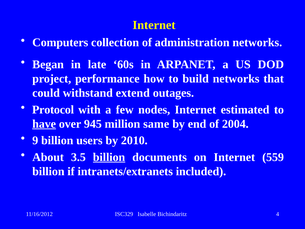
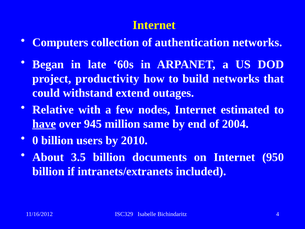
administration: administration -> authentication
performance: performance -> productivity
Protocol: Protocol -> Relative
9: 9 -> 0
billion at (109, 157) underline: present -> none
559: 559 -> 950
